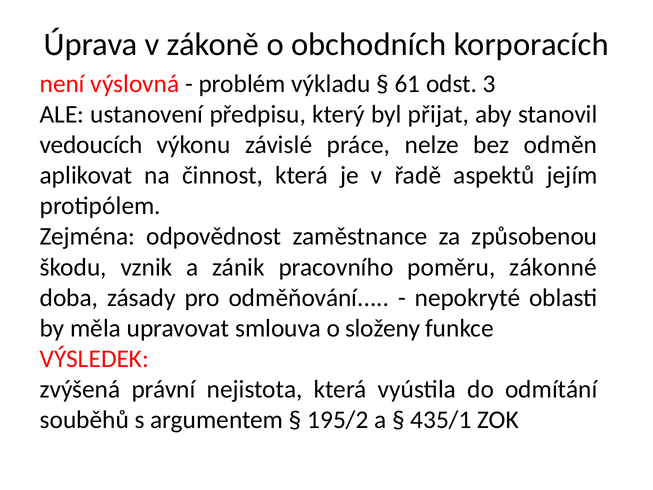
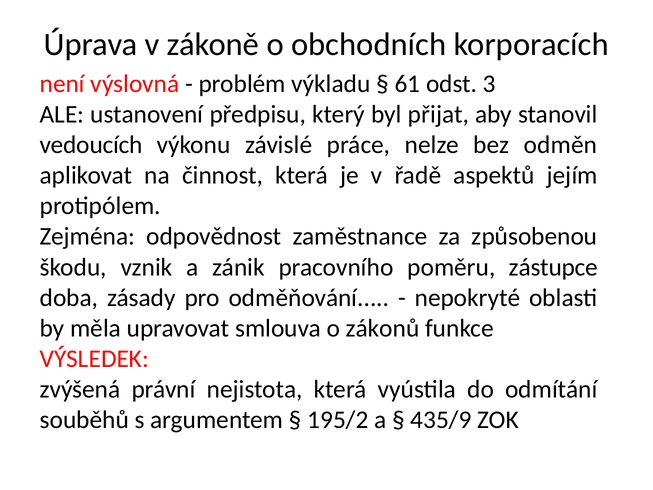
zákonné: zákonné -> zástupce
složeny: složeny -> zákonů
435/1: 435/1 -> 435/9
